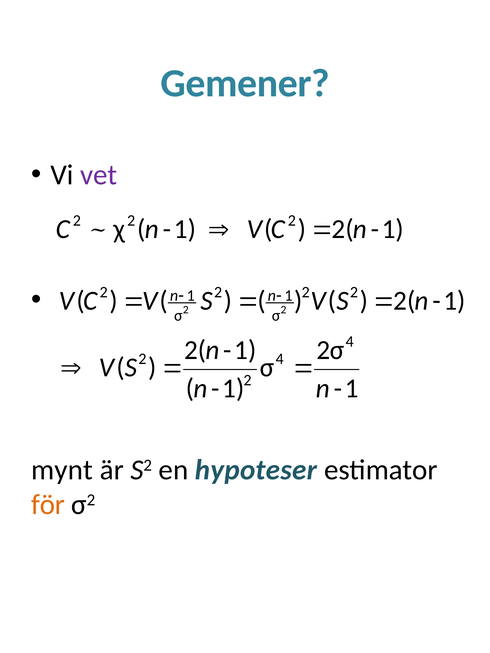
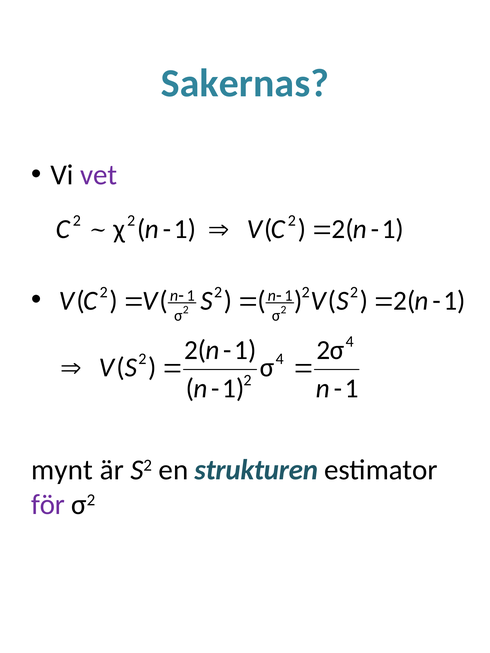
Gemener: Gemener -> Sakernas
hypoteser: hypoteser -> strukturen
för colour: orange -> purple
